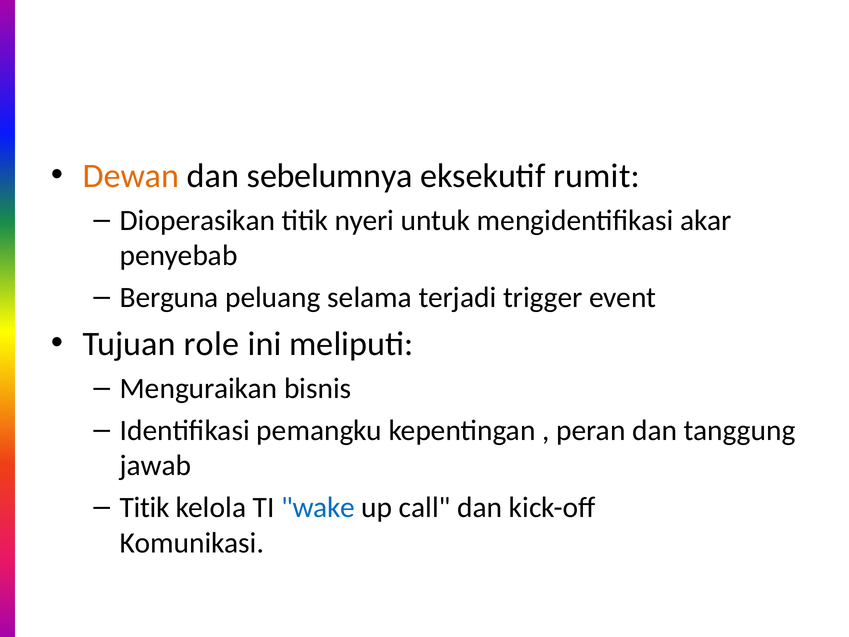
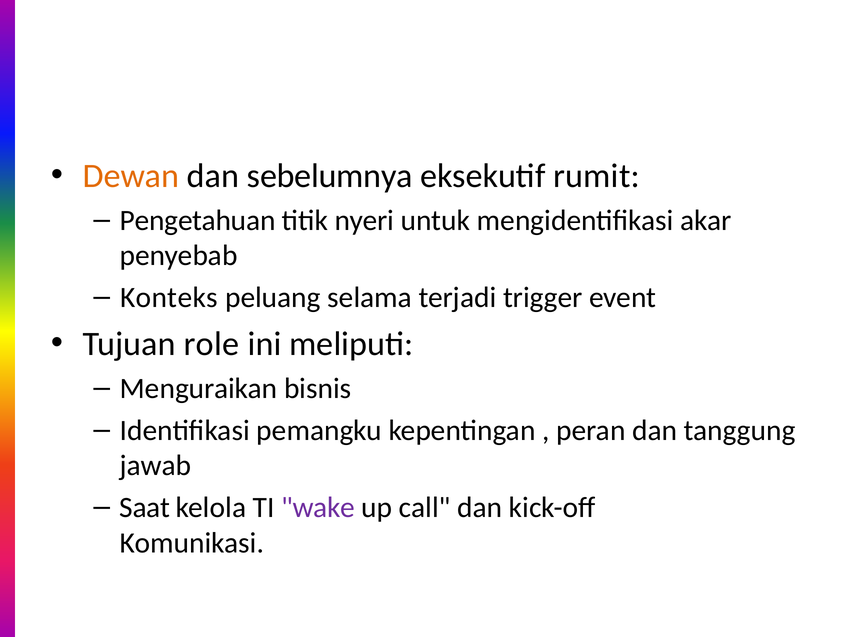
Dioperasikan: Dioperasikan -> Pengetahuan
Berguna: Berguna -> Konteks
Titik at (145, 507): Titik -> Saat
wake colour: blue -> purple
